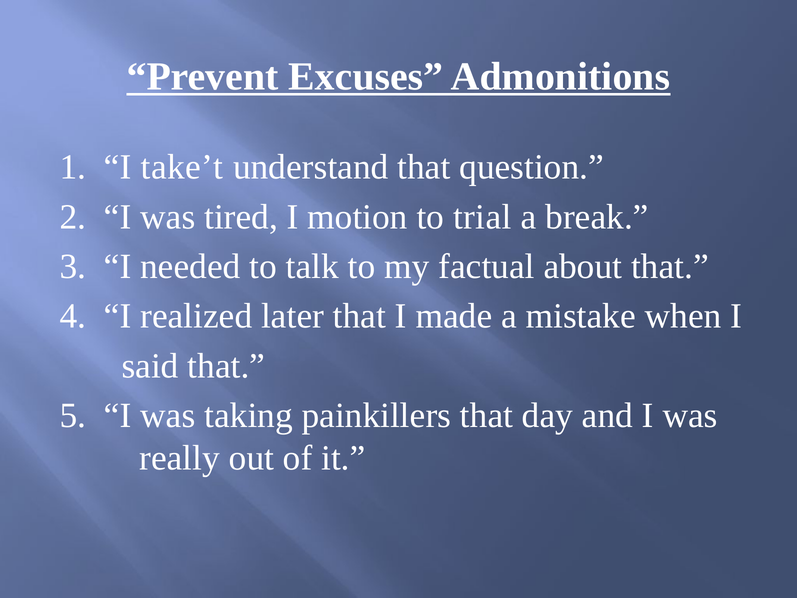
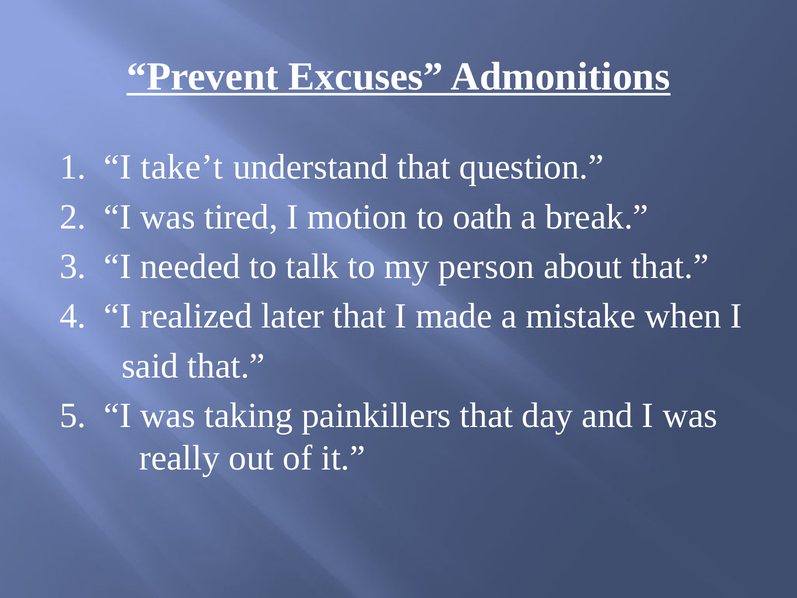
trial: trial -> oath
factual: factual -> person
